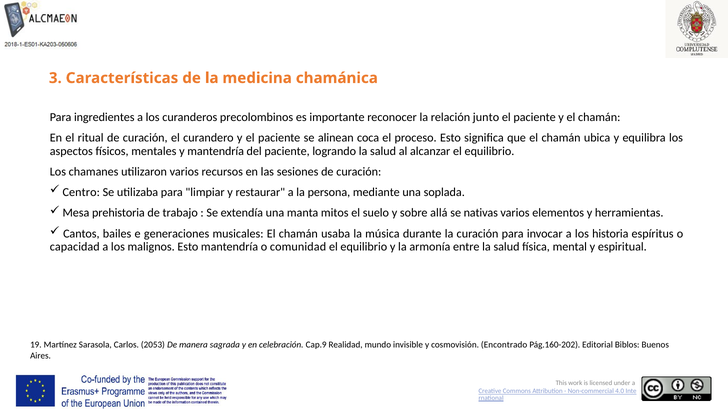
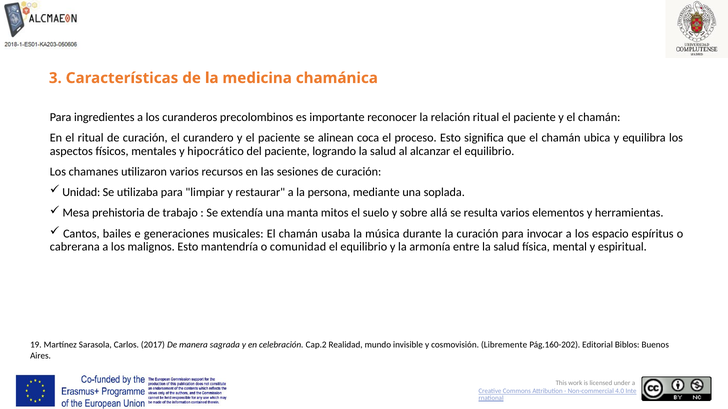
relación junto: junto -> ritual
y mantendría: mantendría -> hipocrático
Centro: Centro -> Unidad
nativas: nativas -> resulta
historia: historia -> espacio
capacidad: capacidad -> cabrerana
2053: 2053 -> 2017
Cap.9: Cap.9 -> Cap.2
Encontrado: Encontrado -> Libremente
